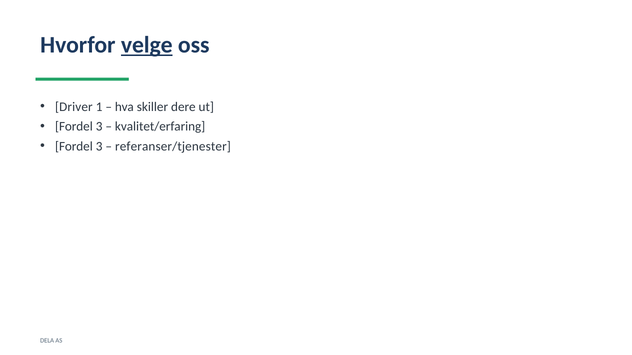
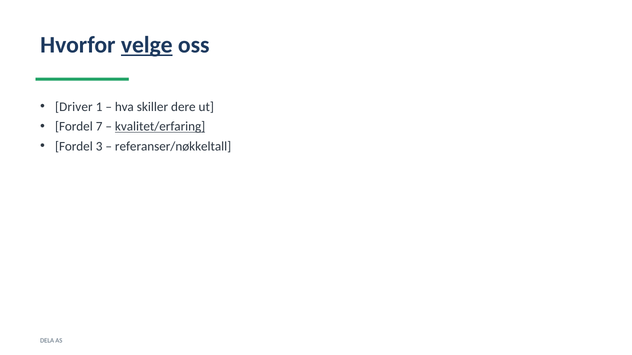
3 at (99, 127): 3 -> 7
kvalitet/erfaring underline: none -> present
referanser/tjenester: referanser/tjenester -> referanser/nøkkeltall
